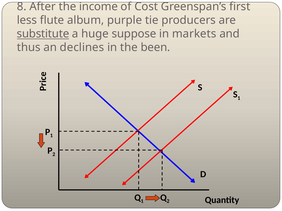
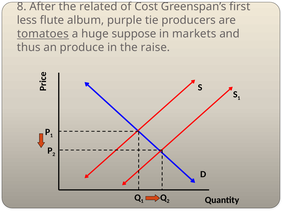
income: income -> related
substitute: substitute -> tomatoes
declines: declines -> produce
been: been -> raise
